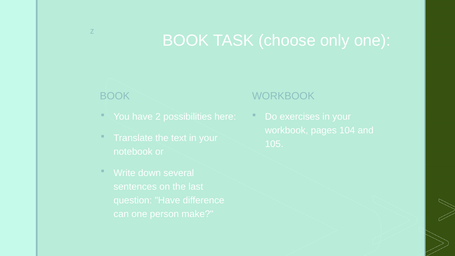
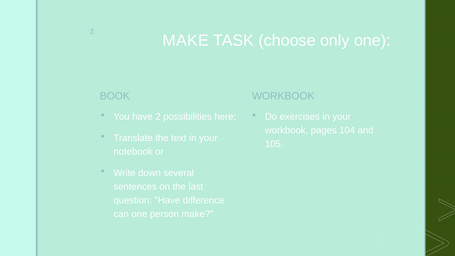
BOOK at (186, 40): BOOK -> MAKE
